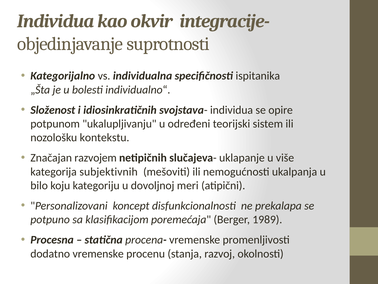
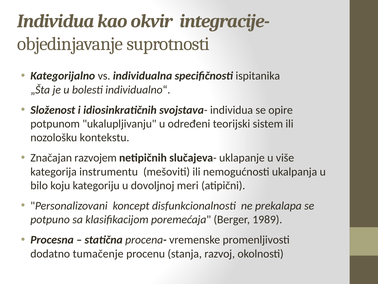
subjektivnih: subjektivnih -> instrumentu
dodatno vremenske: vremenske -> tumačenje
